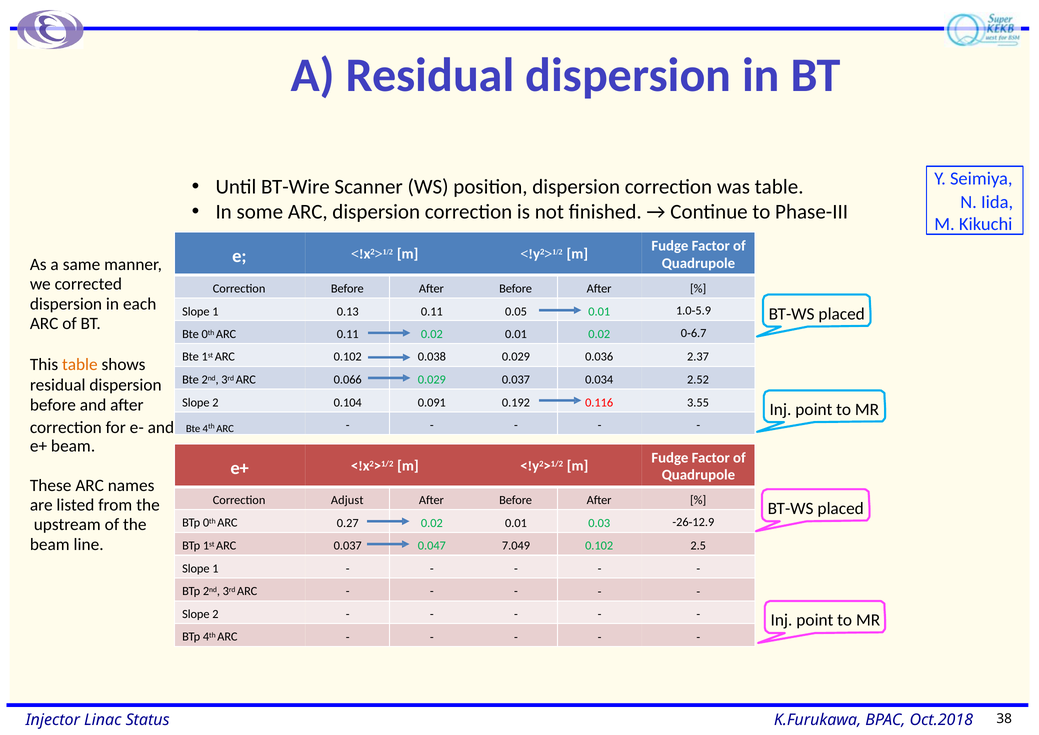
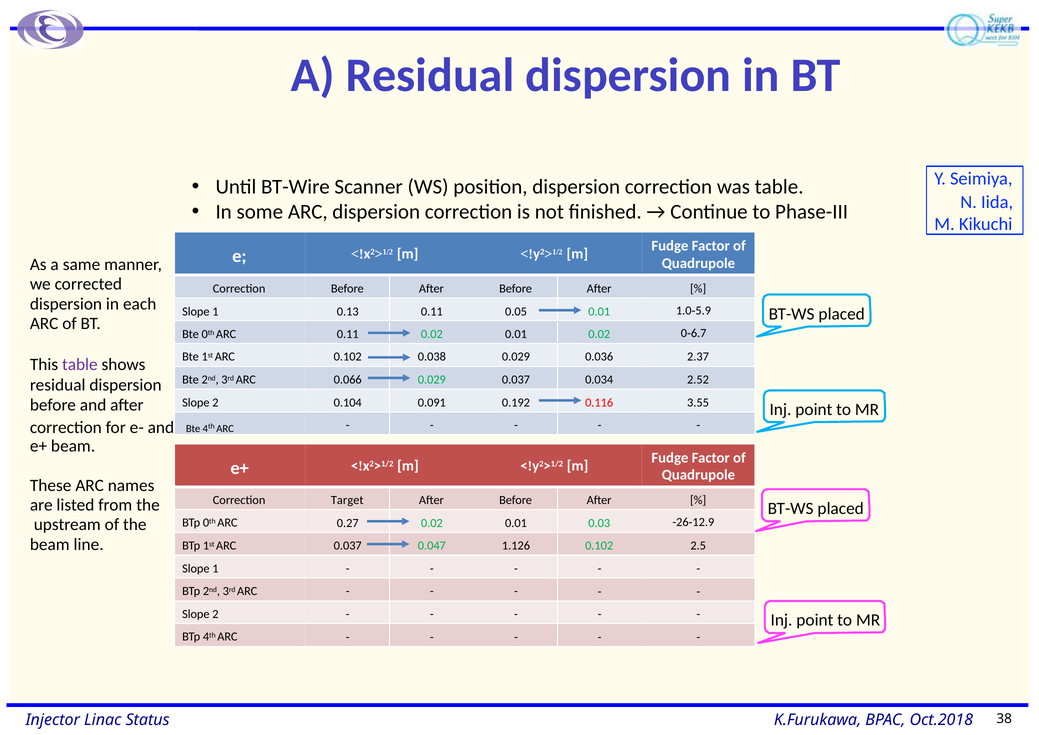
table at (80, 365) colour: orange -> purple
Adjust: Adjust -> Target
7.049: 7.049 -> 1.126
